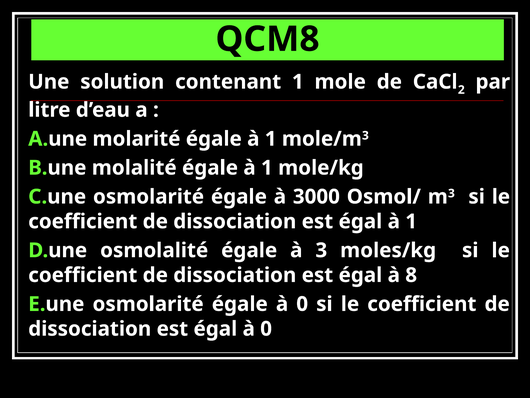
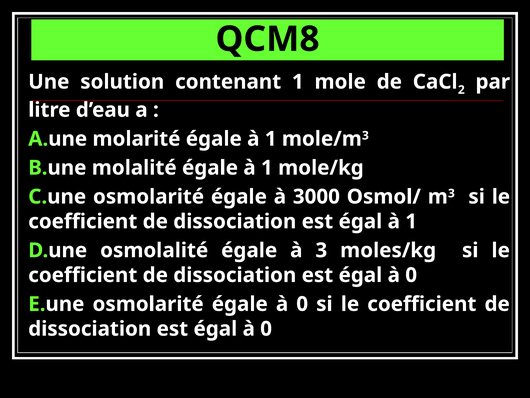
8 at (411, 275): 8 -> 0
